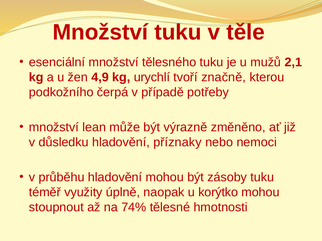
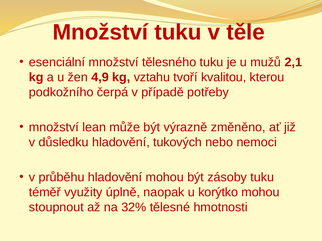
urychlí: urychlí -> vztahu
značně: značně -> kvalitou
příznaky: příznaky -> tukových
74%: 74% -> 32%
